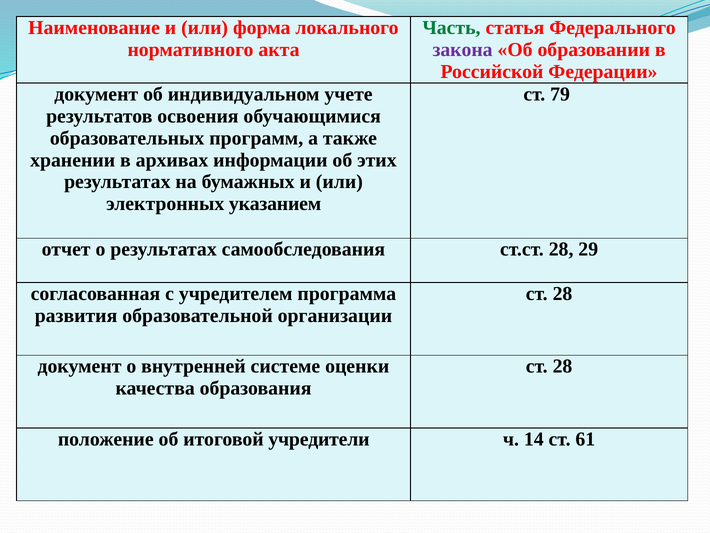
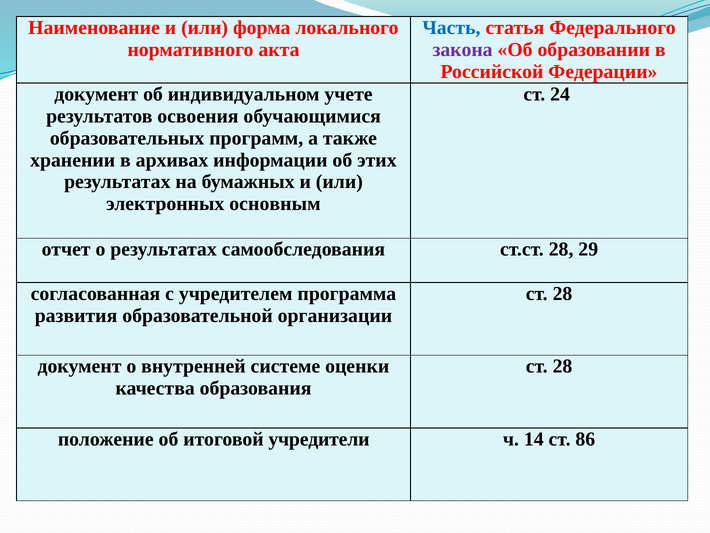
Часть colour: green -> blue
79: 79 -> 24
указанием: указанием -> основным
61: 61 -> 86
